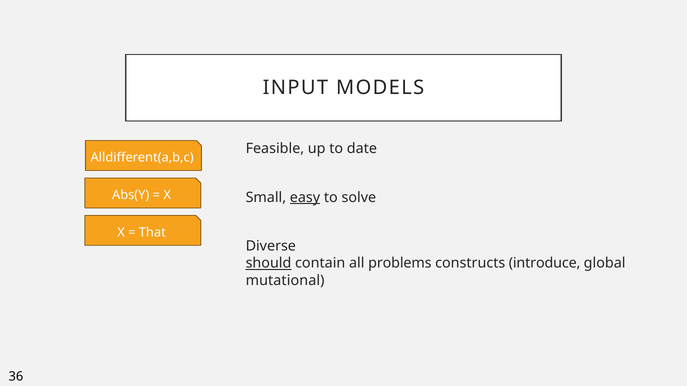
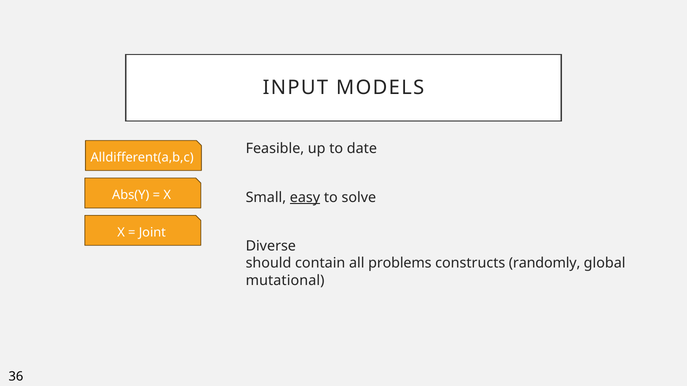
That: That -> Joint
should underline: present -> none
introduce: introduce -> randomly
